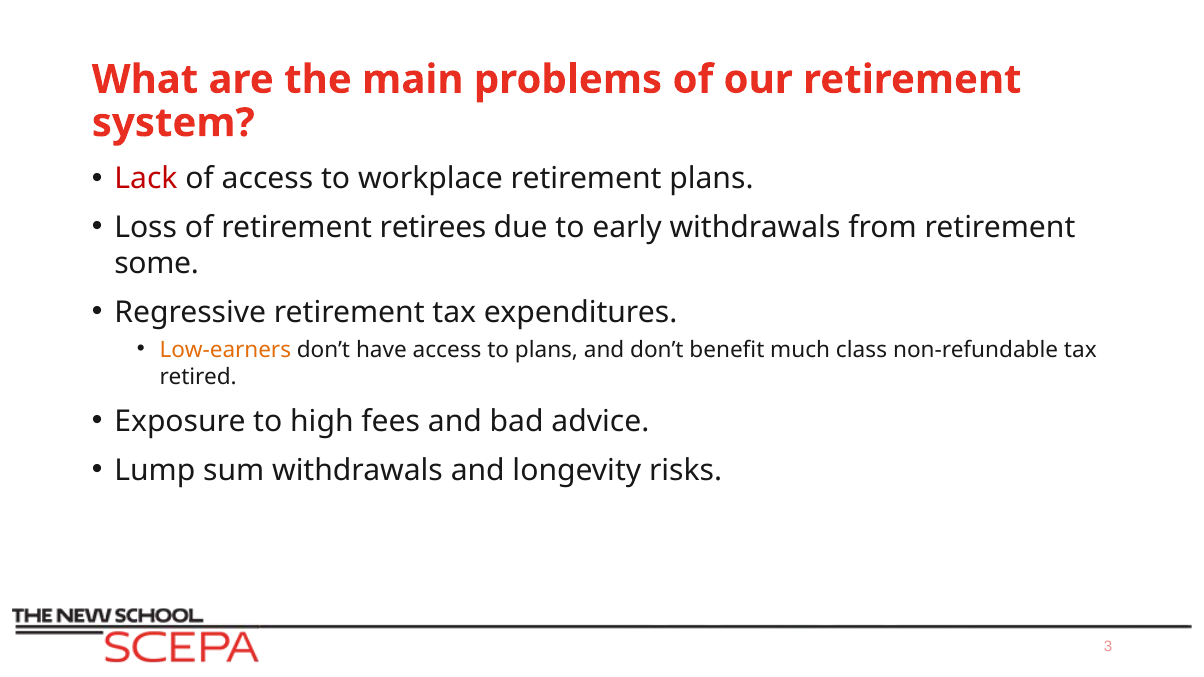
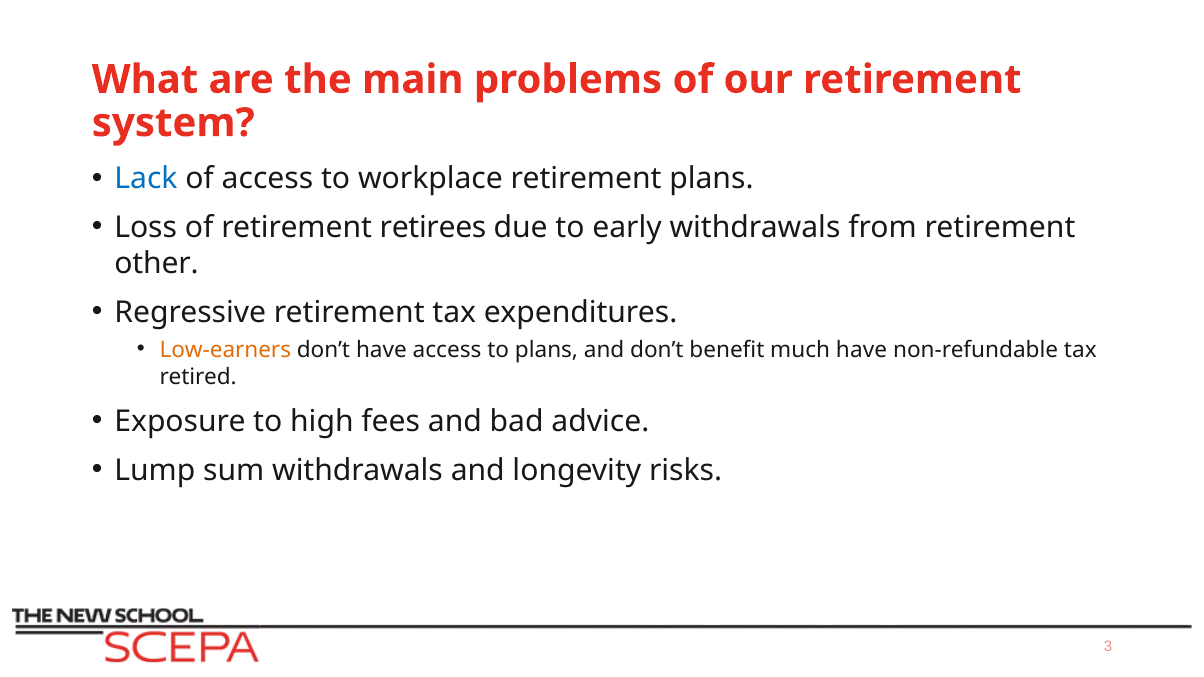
Lack colour: red -> blue
some: some -> other
much class: class -> have
